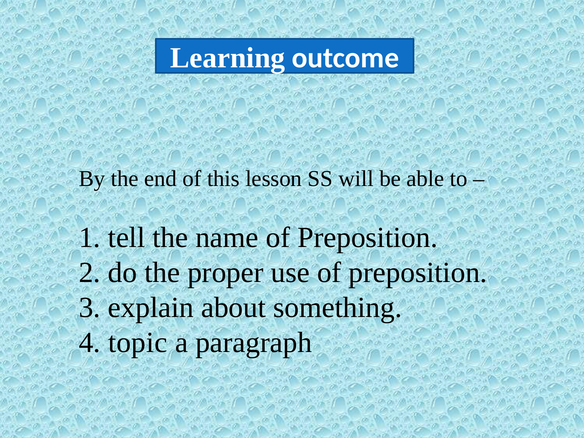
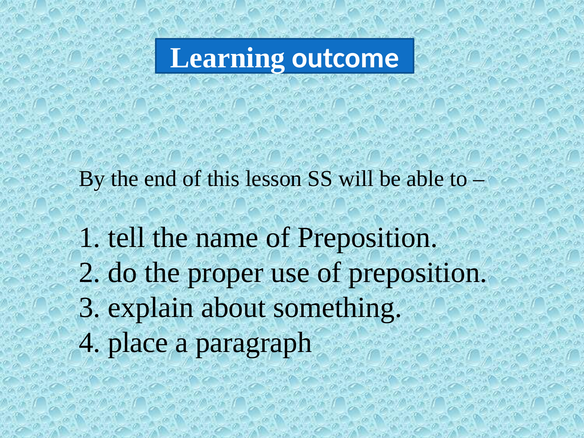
topic: topic -> place
